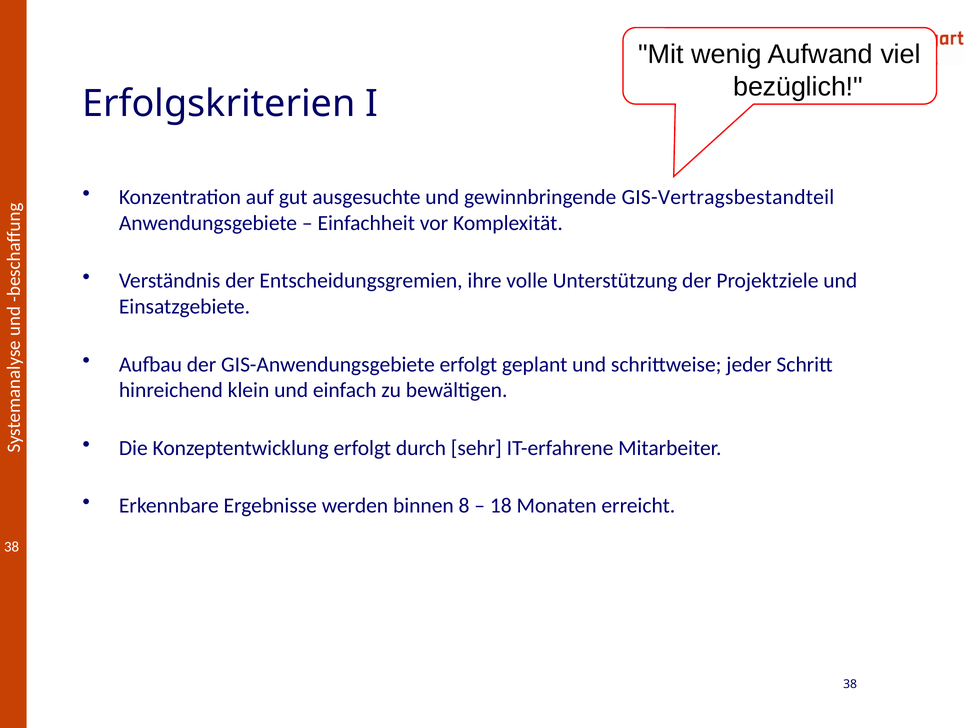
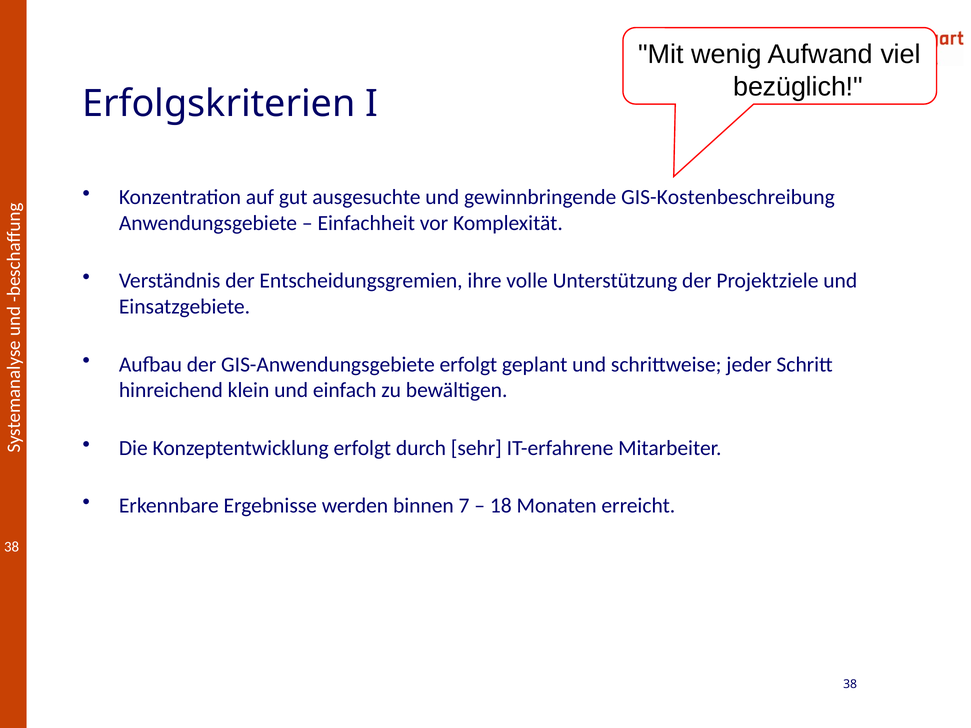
GIS-Vertragsbestandteil: GIS-Vertragsbestandteil -> GIS-Kostenbeschreibung
8: 8 -> 7
